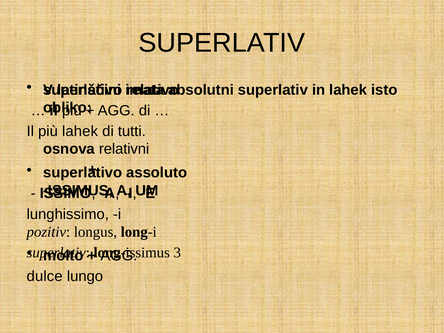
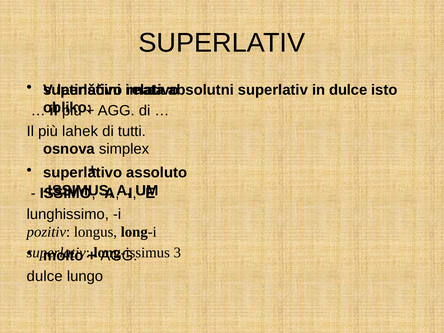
in lahek: lahek -> dulce
relativni: relativni -> simplex
